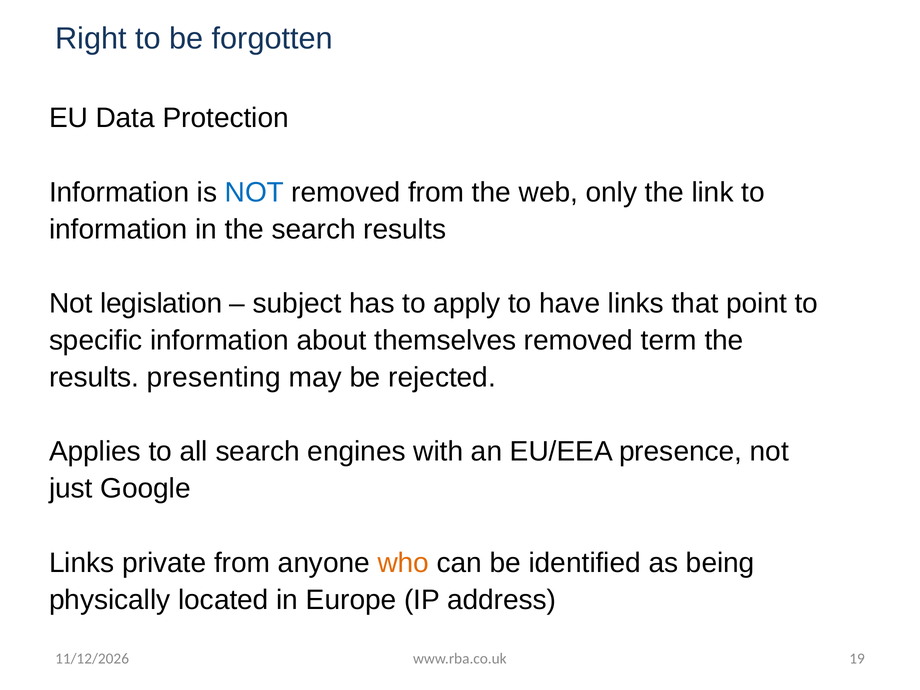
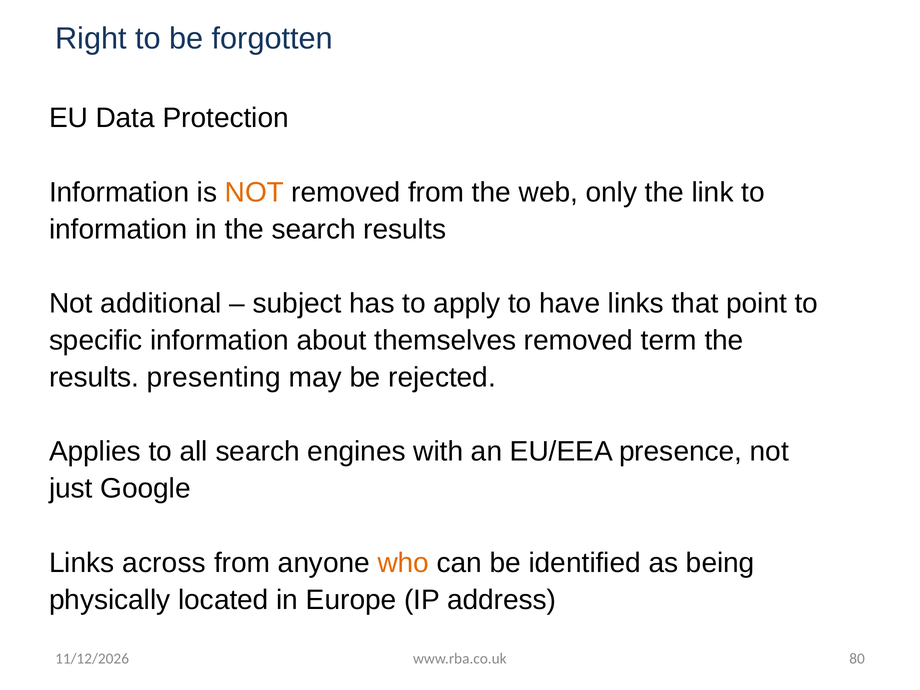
NOT at (255, 192) colour: blue -> orange
legislation: legislation -> additional
private: private -> across
19: 19 -> 80
